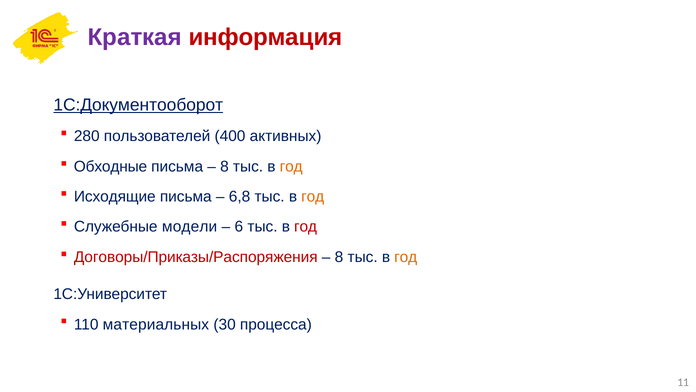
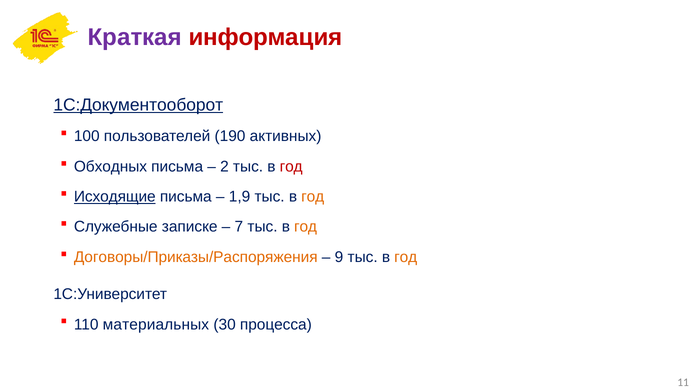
280: 280 -> 100
400: 400 -> 190
Обходные: Обходные -> Обходных
8 at (224, 166): 8 -> 2
год at (291, 166) colour: orange -> red
Исходящие underline: none -> present
6,8: 6,8 -> 1,9
модели: модели -> записке
6: 6 -> 7
год at (306, 227) colour: red -> orange
Договоры/Приказы/Распоряжения colour: red -> orange
8 at (339, 257): 8 -> 9
